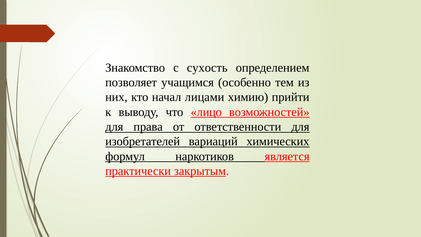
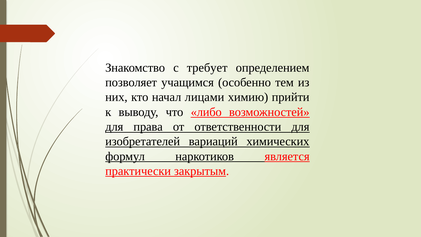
сухость: сухость -> требует
лицо: лицо -> либо
